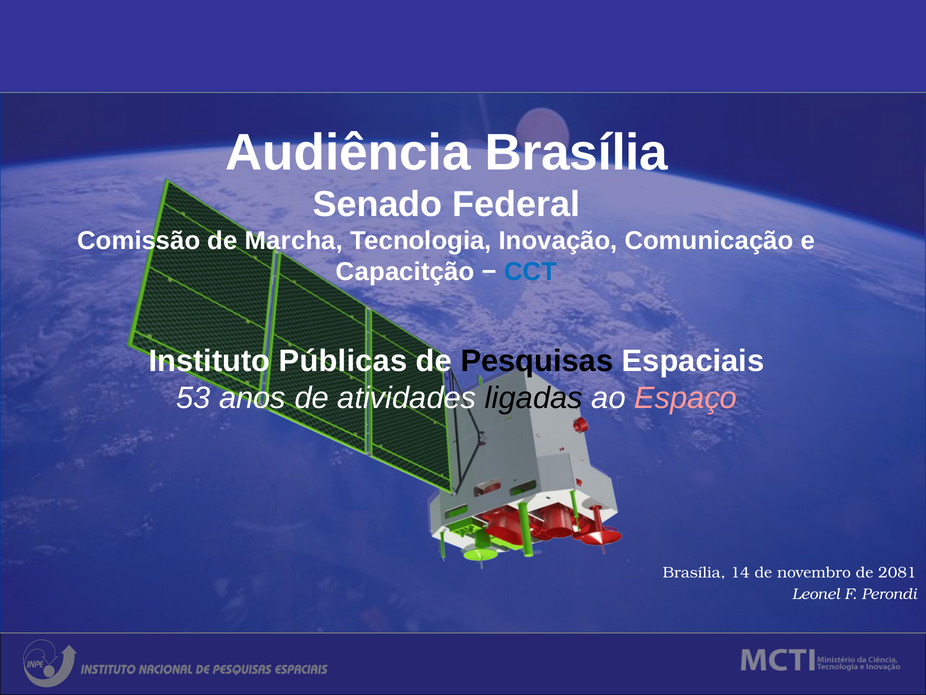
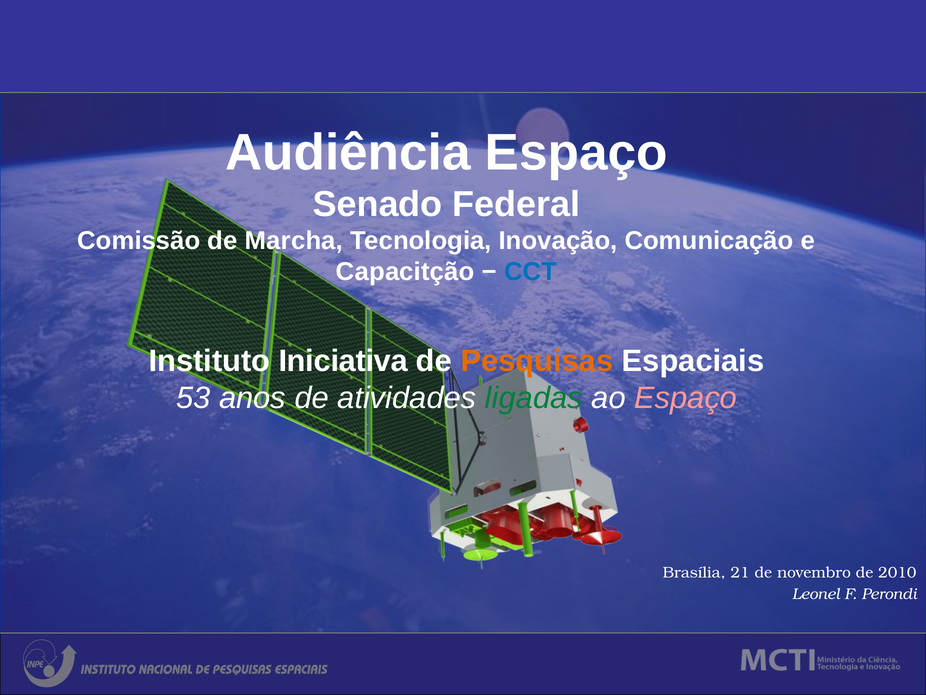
Audiência Brasília: Brasília -> Espaço
Públicas: Públicas -> Iniciativa
Pesquisas colour: black -> orange
ligadas colour: black -> green
14: 14 -> 21
2081: 2081 -> 2010
